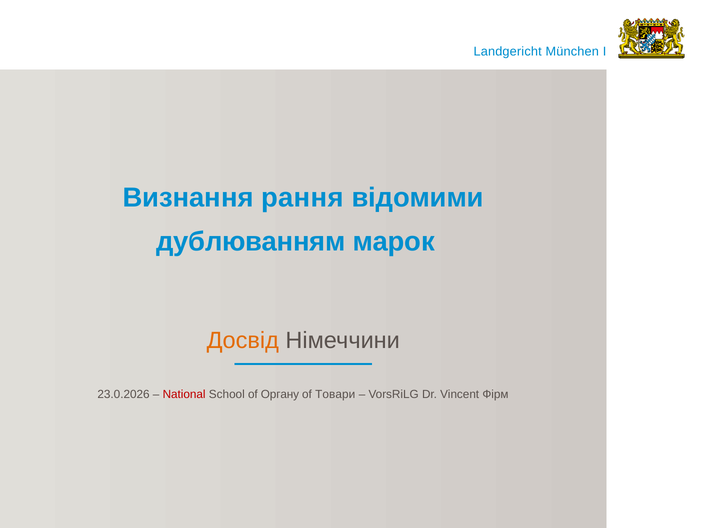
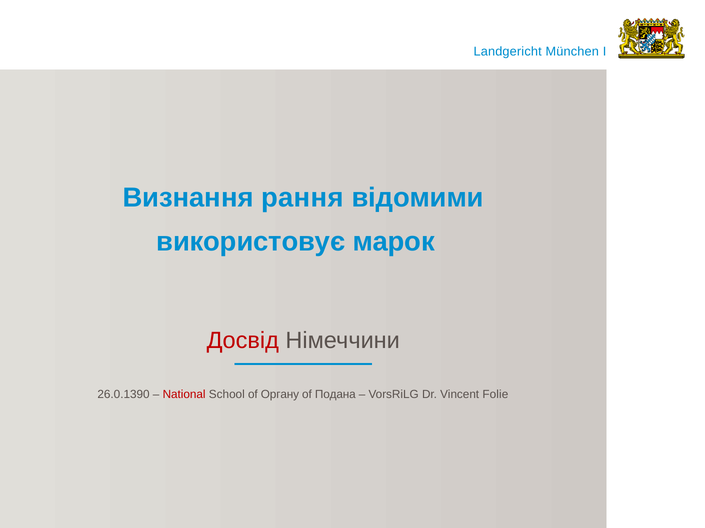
дублюванням: дублюванням -> використовує
Досвід colour: orange -> red
23.0.2026: 23.0.2026 -> 26.0.1390
Товари: Товари -> Подана
Фірм: Фірм -> Folie
